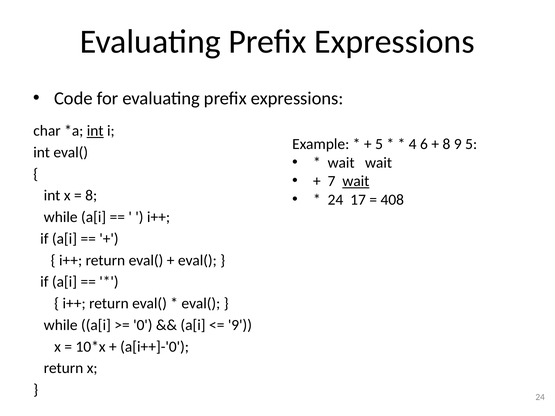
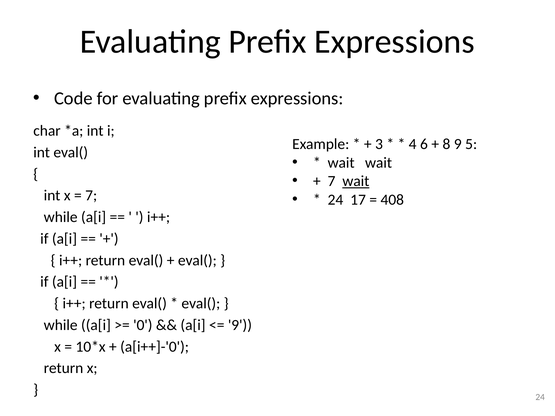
int at (95, 131) underline: present -> none
5 at (379, 144): 5 -> 3
8 at (91, 196): 8 -> 7
